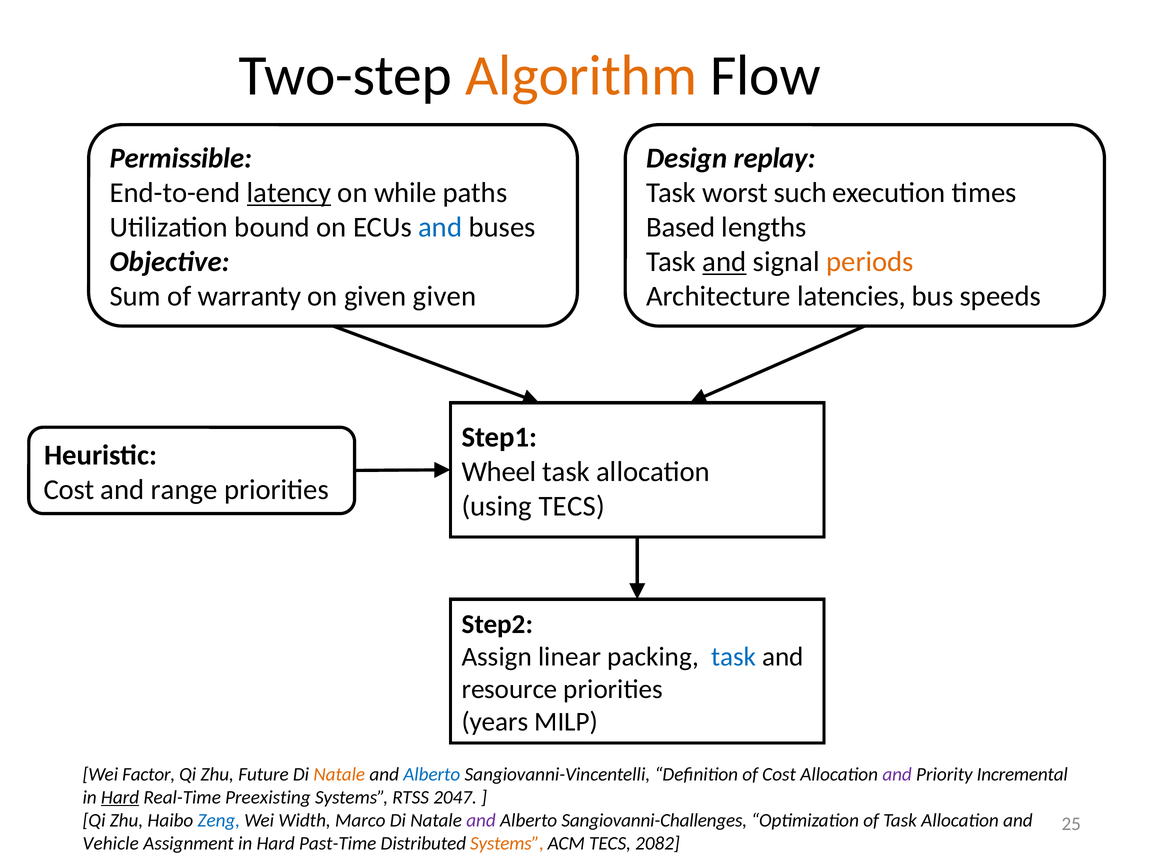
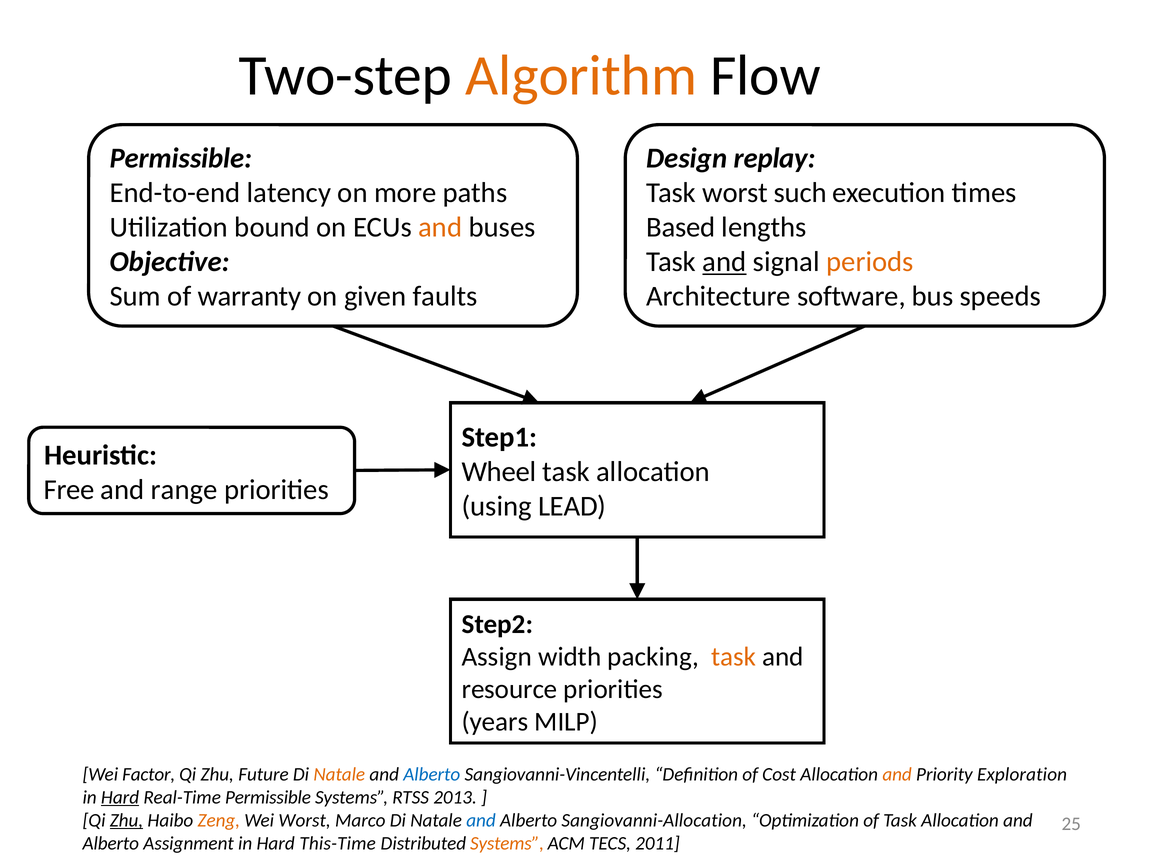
latency underline: present -> none
while: while -> more
and at (440, 227) colour: blue -> orange
given given: given -> faults
latencies: latencies -> software
Cost at (69, 489): Cost -> Free
using TECS: TECS -> LEAD
linear: linear -> width
task at (734, 656) colour: blue -> orange
and at (897, 774) colour: purple -> orange
Incremental: Incremental -> Exploration
Real-Time Preexisting: Preexisting -> Permissible
2047: 2047 -> 2013
Zhu at (126, 820) underline: none -> present
Zeng colour: blue -> orange
Wei Width: Width -> Worst
and at (481, 820) colour: purple -> blue
Sangiovanni-Challenges: Sangiovanni-Challenges -> Sangiovanni-Allocation
Vehicle at (111, 843): Vehicle -> Alberto
Past-Time: Past-Time -> This-Time
2082: 2082 -> 2011
